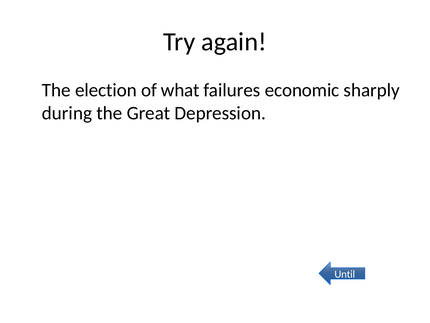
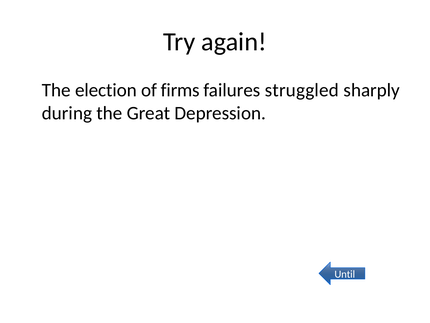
what: what -> firms
economic: economic -> struggled
